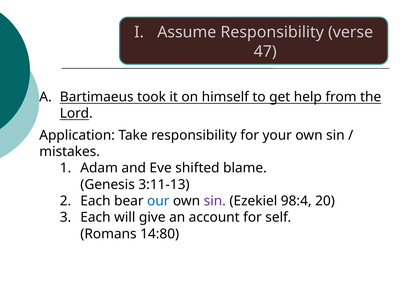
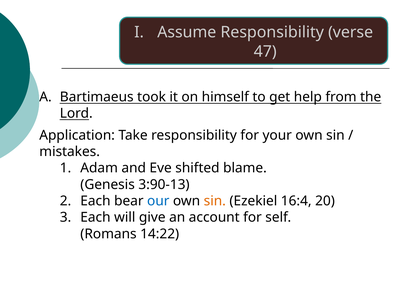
3:11-13: 3:11-13 -> 3:90-13
sin at (215, 201) colour: purple -> orange
98:4: 98:4 -> 16:4
14:80: 14:80 -> 14:22
